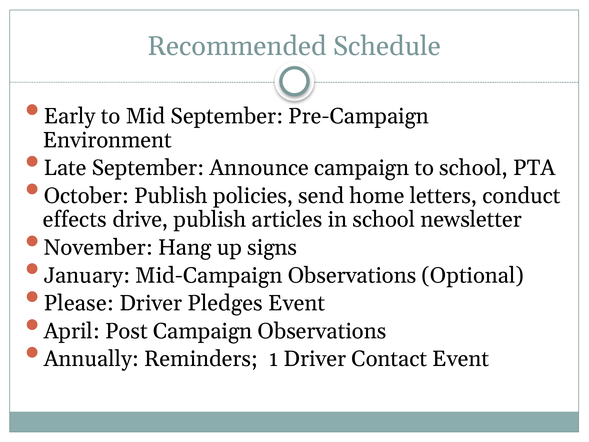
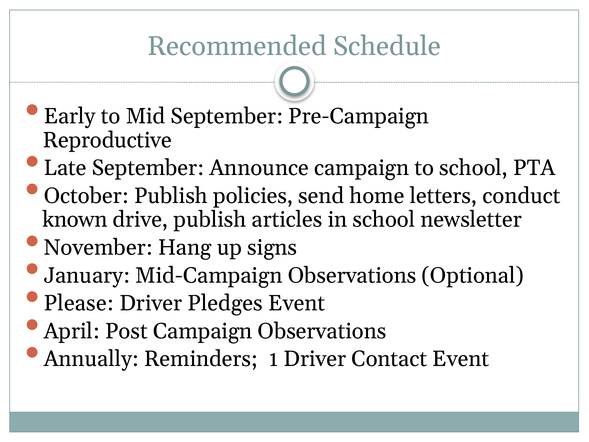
Environment: Environment -> Reproductive
effects: effects -> known
